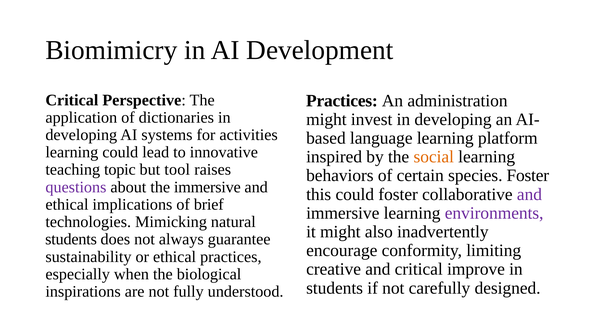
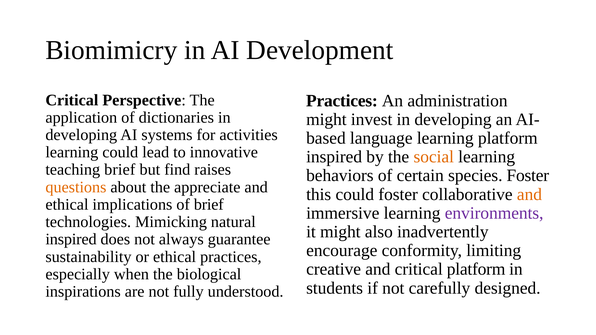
teaching topic: topic -> brief
tool: tool -> find
questions colour: purple -> orange
the immersive: immersive -> appreciate
and at (529, 194) colour: purple -> orange
students at (71, 239): students -> inspired
critical improve: improve -> platform
